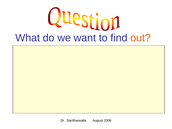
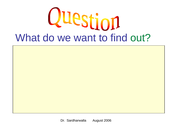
out colour: orange -> green
